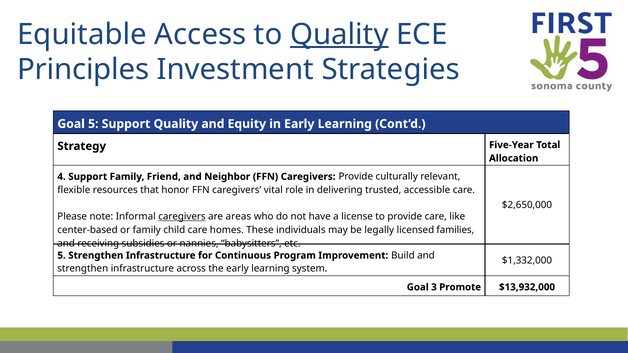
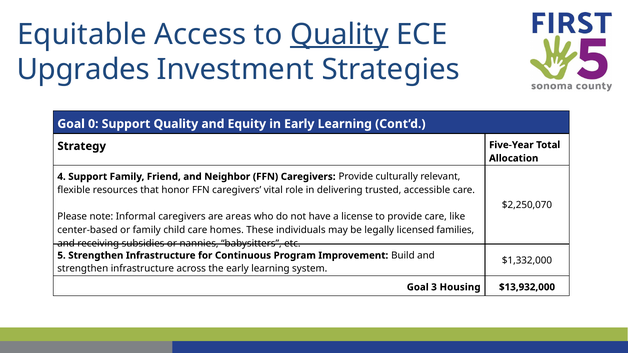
Principles: Principles -> Upgrades
Goal 5: 5 -> 0
$2,650,000: $2,650,000 -> $2,250,070
caregivers at (182, 217) underline: present -> none
Promote: Promote -> Housing
